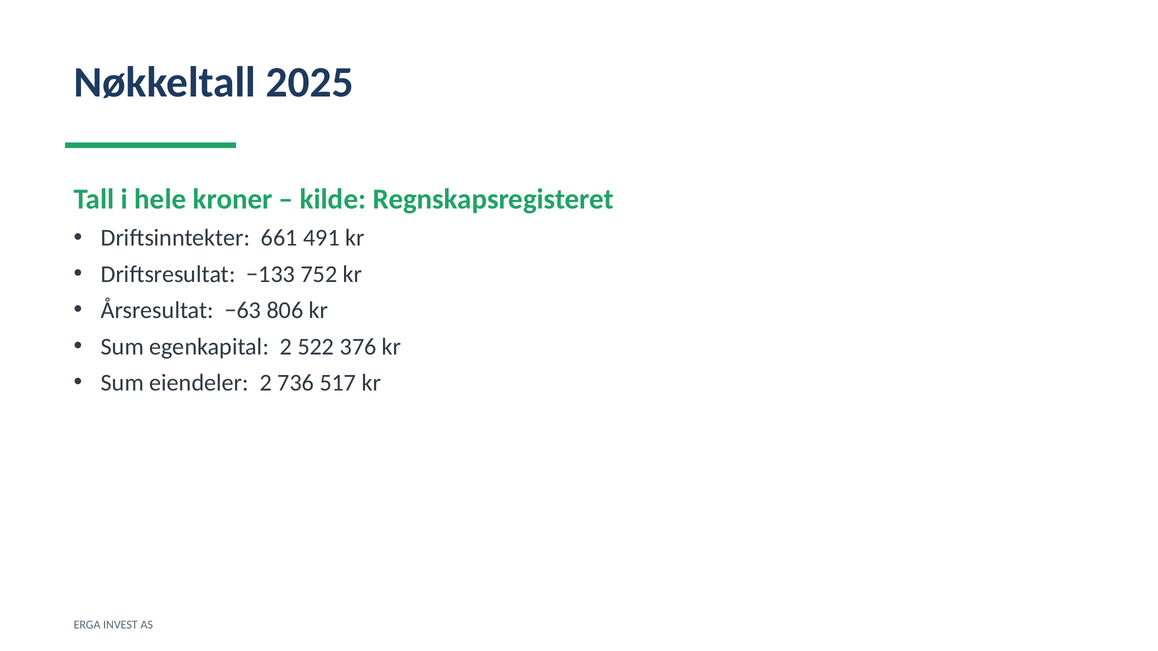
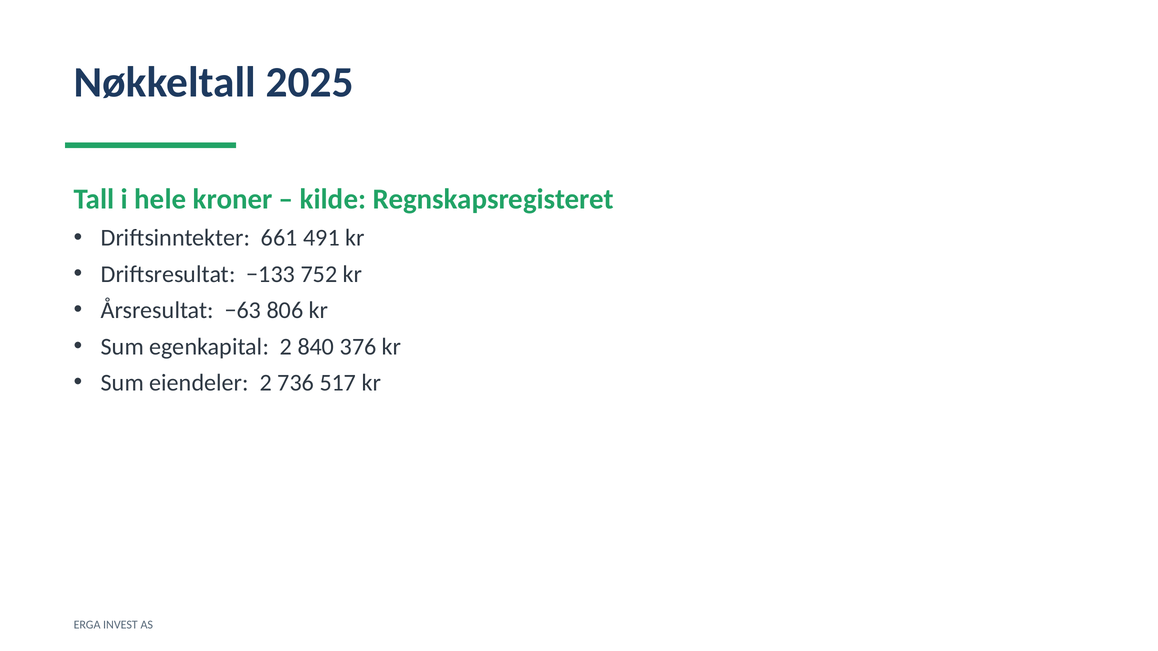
522: 522 -> 840
